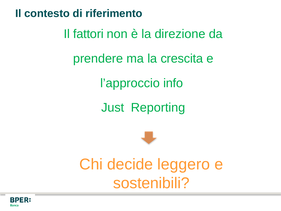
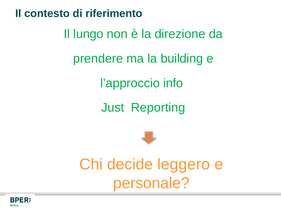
fattori: fattori -> lungo
crescita: crescita -> building
sostenibili: sostenibili -> personale
